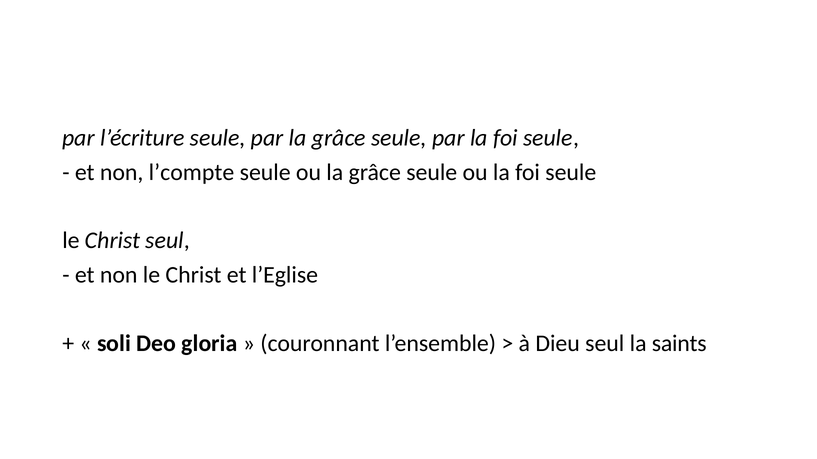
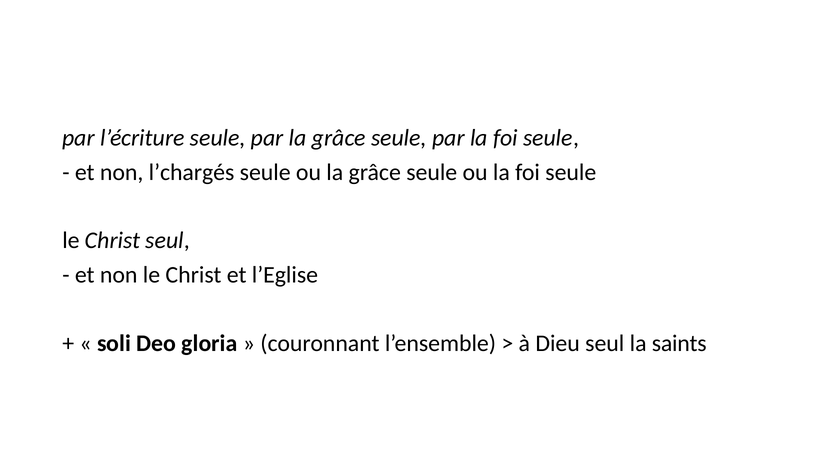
l’compte: l’compte -> l’chargés
